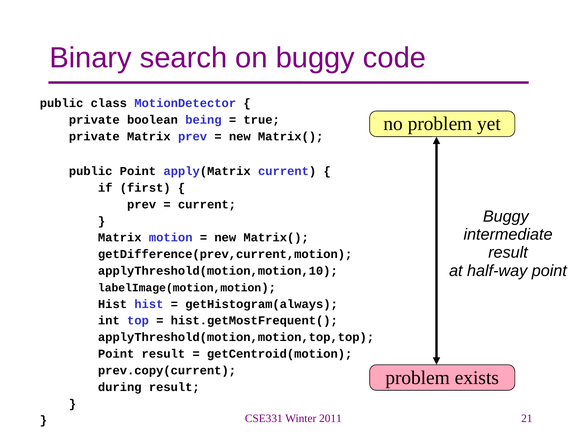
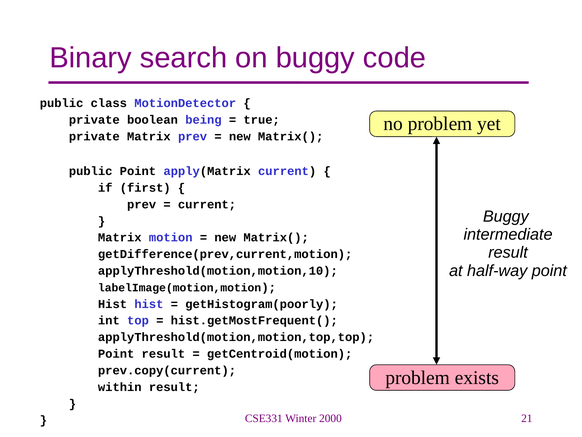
getHistogram(always: getHistogram(always -> getHistogram(poorly
during: during -> within
2011: 2011 -> 2000
